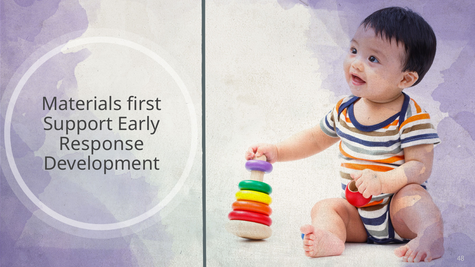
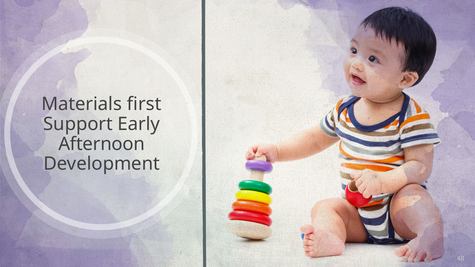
Response: Response -> Afternoon
